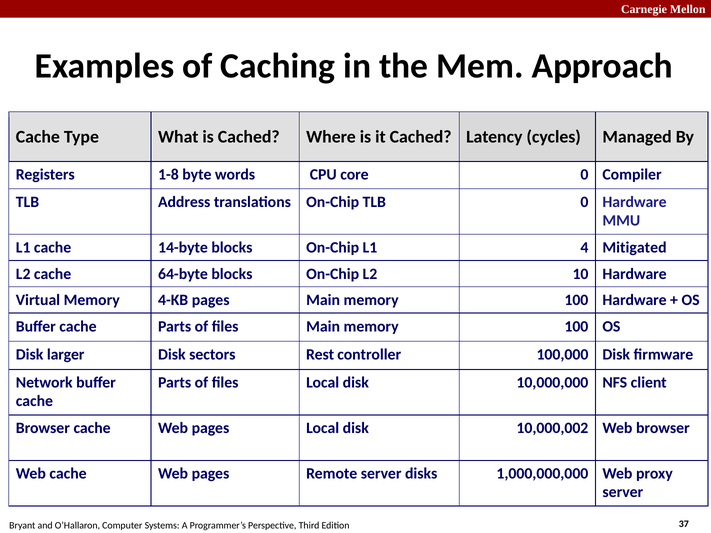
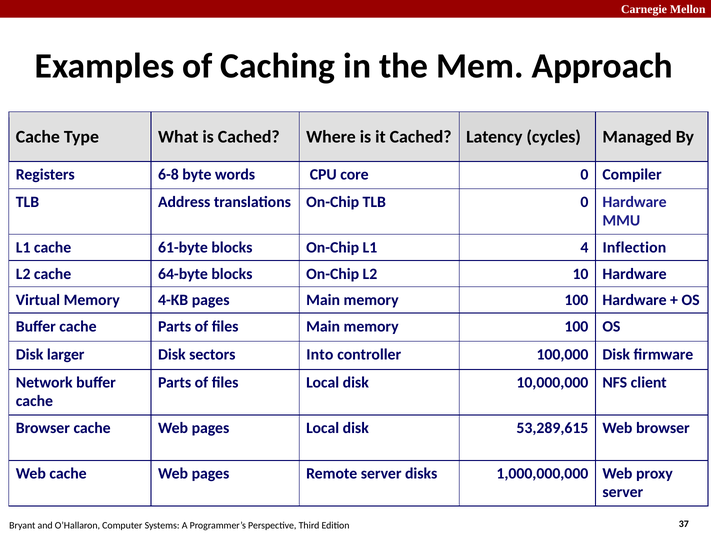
1-8: 1-8 -> 6-8
14-byte: 14-byte -> 61-byte
Mitigated: Mitigated -> Inflection
Rest: Rest -> Into
10,000,002: 10,000,002 -> 53,289,615
